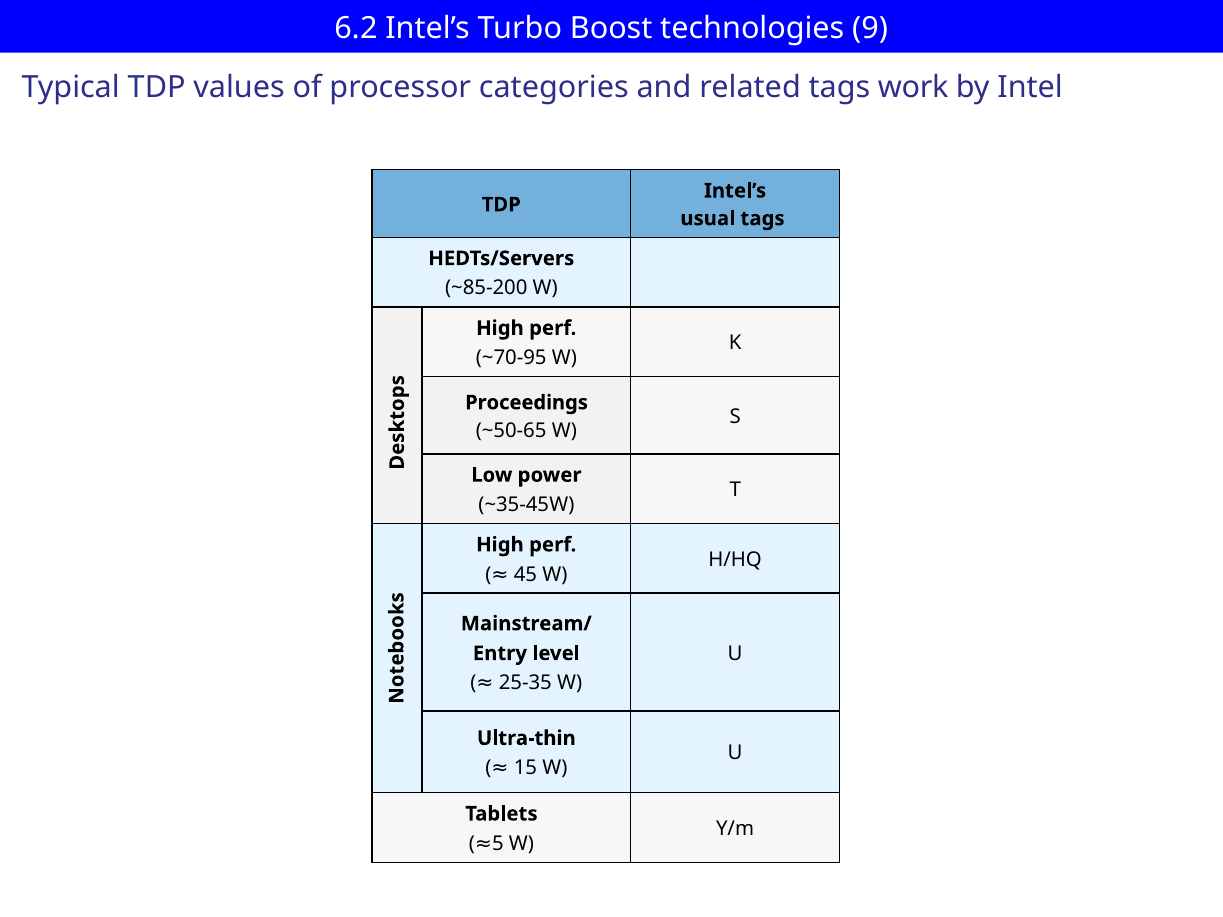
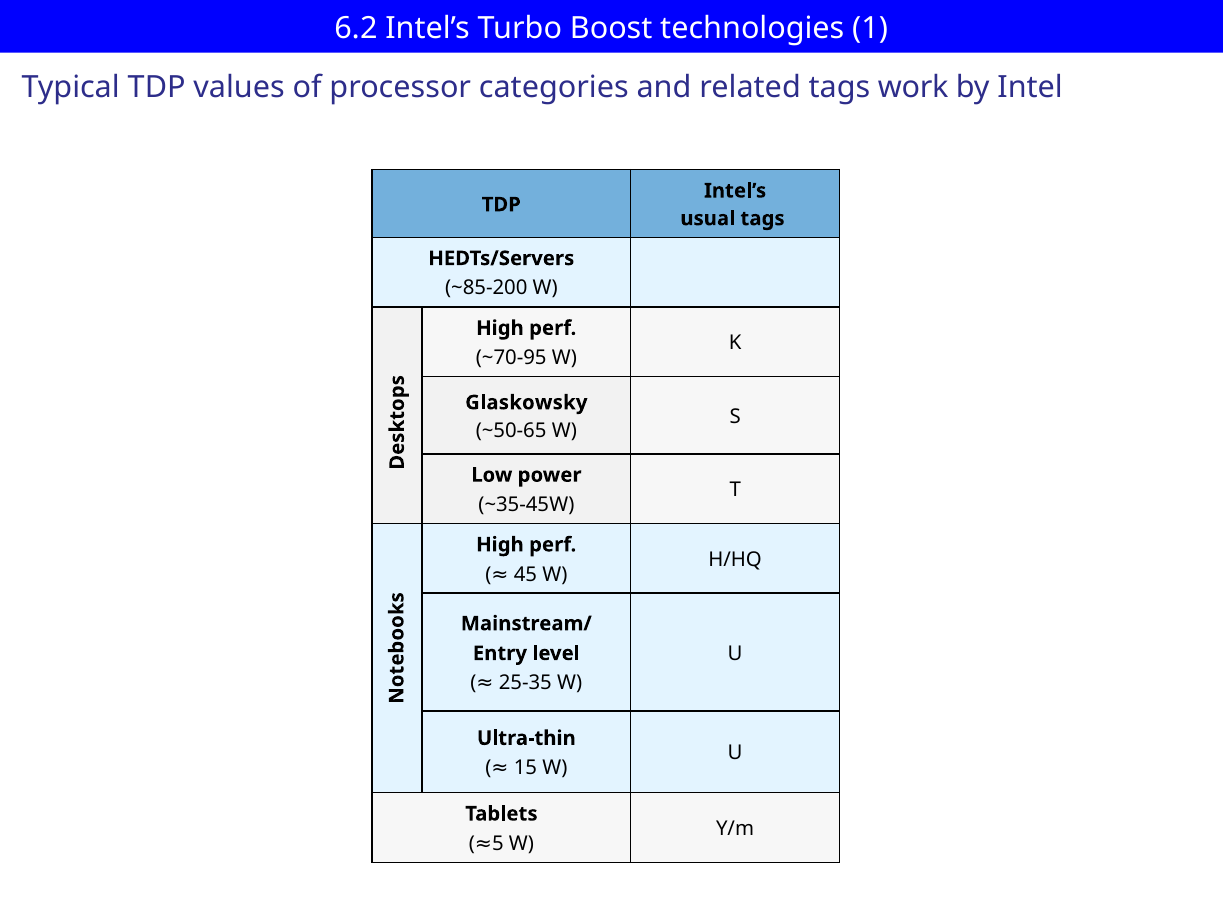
9: 9 -> 1
Proceedings: Proceedings -> Glaskowsky
